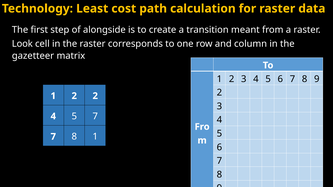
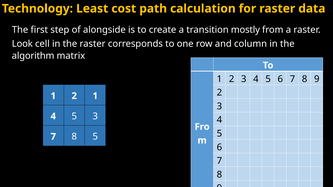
meant: meant -> mostly
gazetteer: gazetteer -> algorithm
2 2: 2 -> 1
5 7: 7 -> 3
8 1: 1 -> 5
